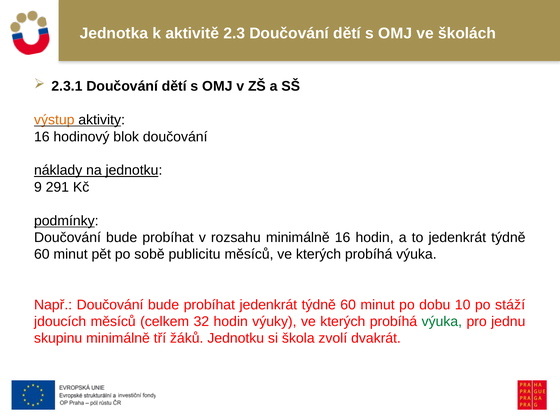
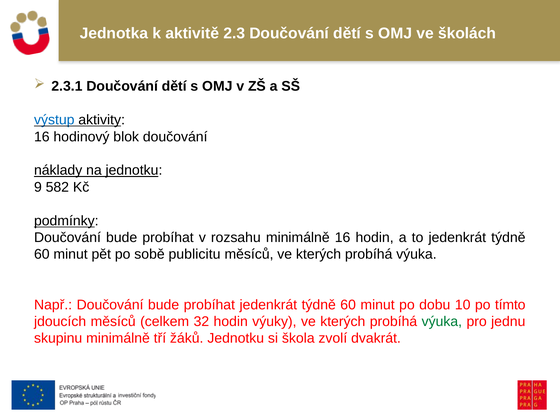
výstup colour: orange -> blue
291: 291 -> 582
stáží: stáží -> tímto
